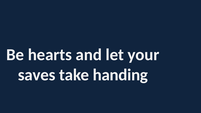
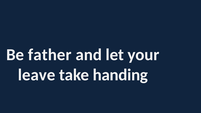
hearts: hearts -> father
saves: saves -> leave
